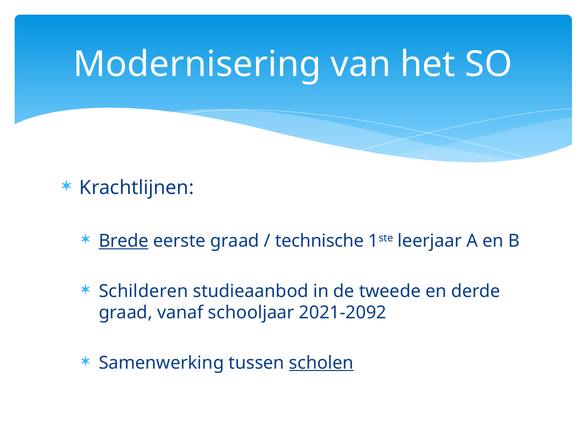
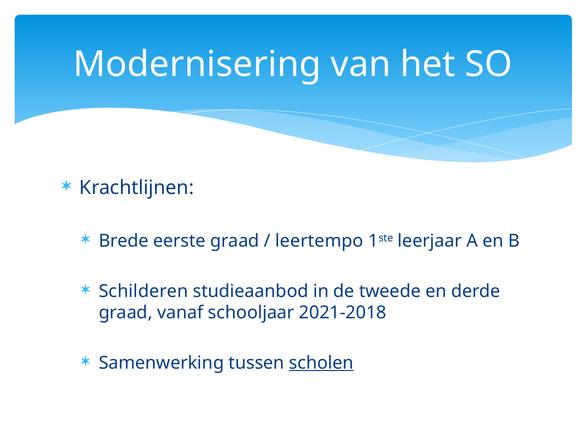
Brede underline: present -> none
technische: technische -> leertempo
2021-2092: 2021-2092 -> 2021-2018
